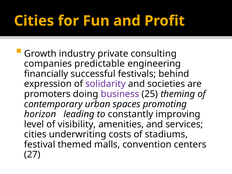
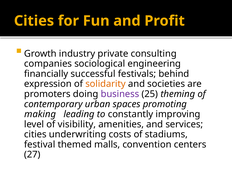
predictable: predictable -> sociological
solidarity colour: purple -> orange
horizon: horizon -> making
